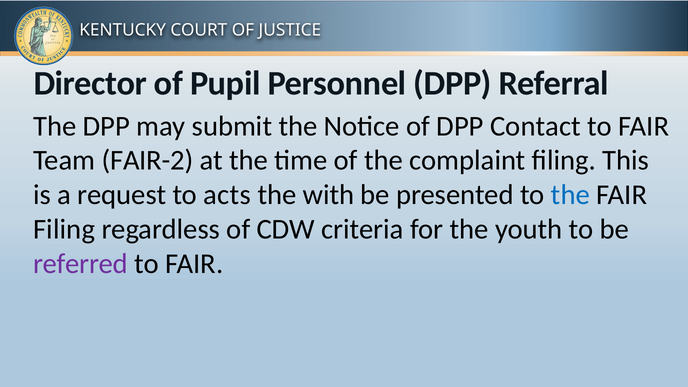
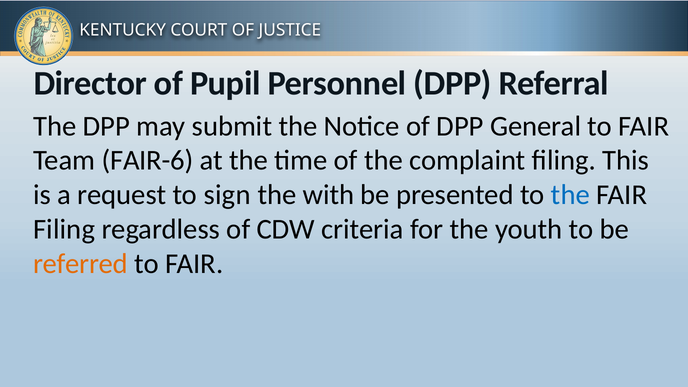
Contact: Contact -> General
FAIR-2: FAIR-2 -> FAIR-6
acts: acts -> sign
referred colour: purple -> orange
